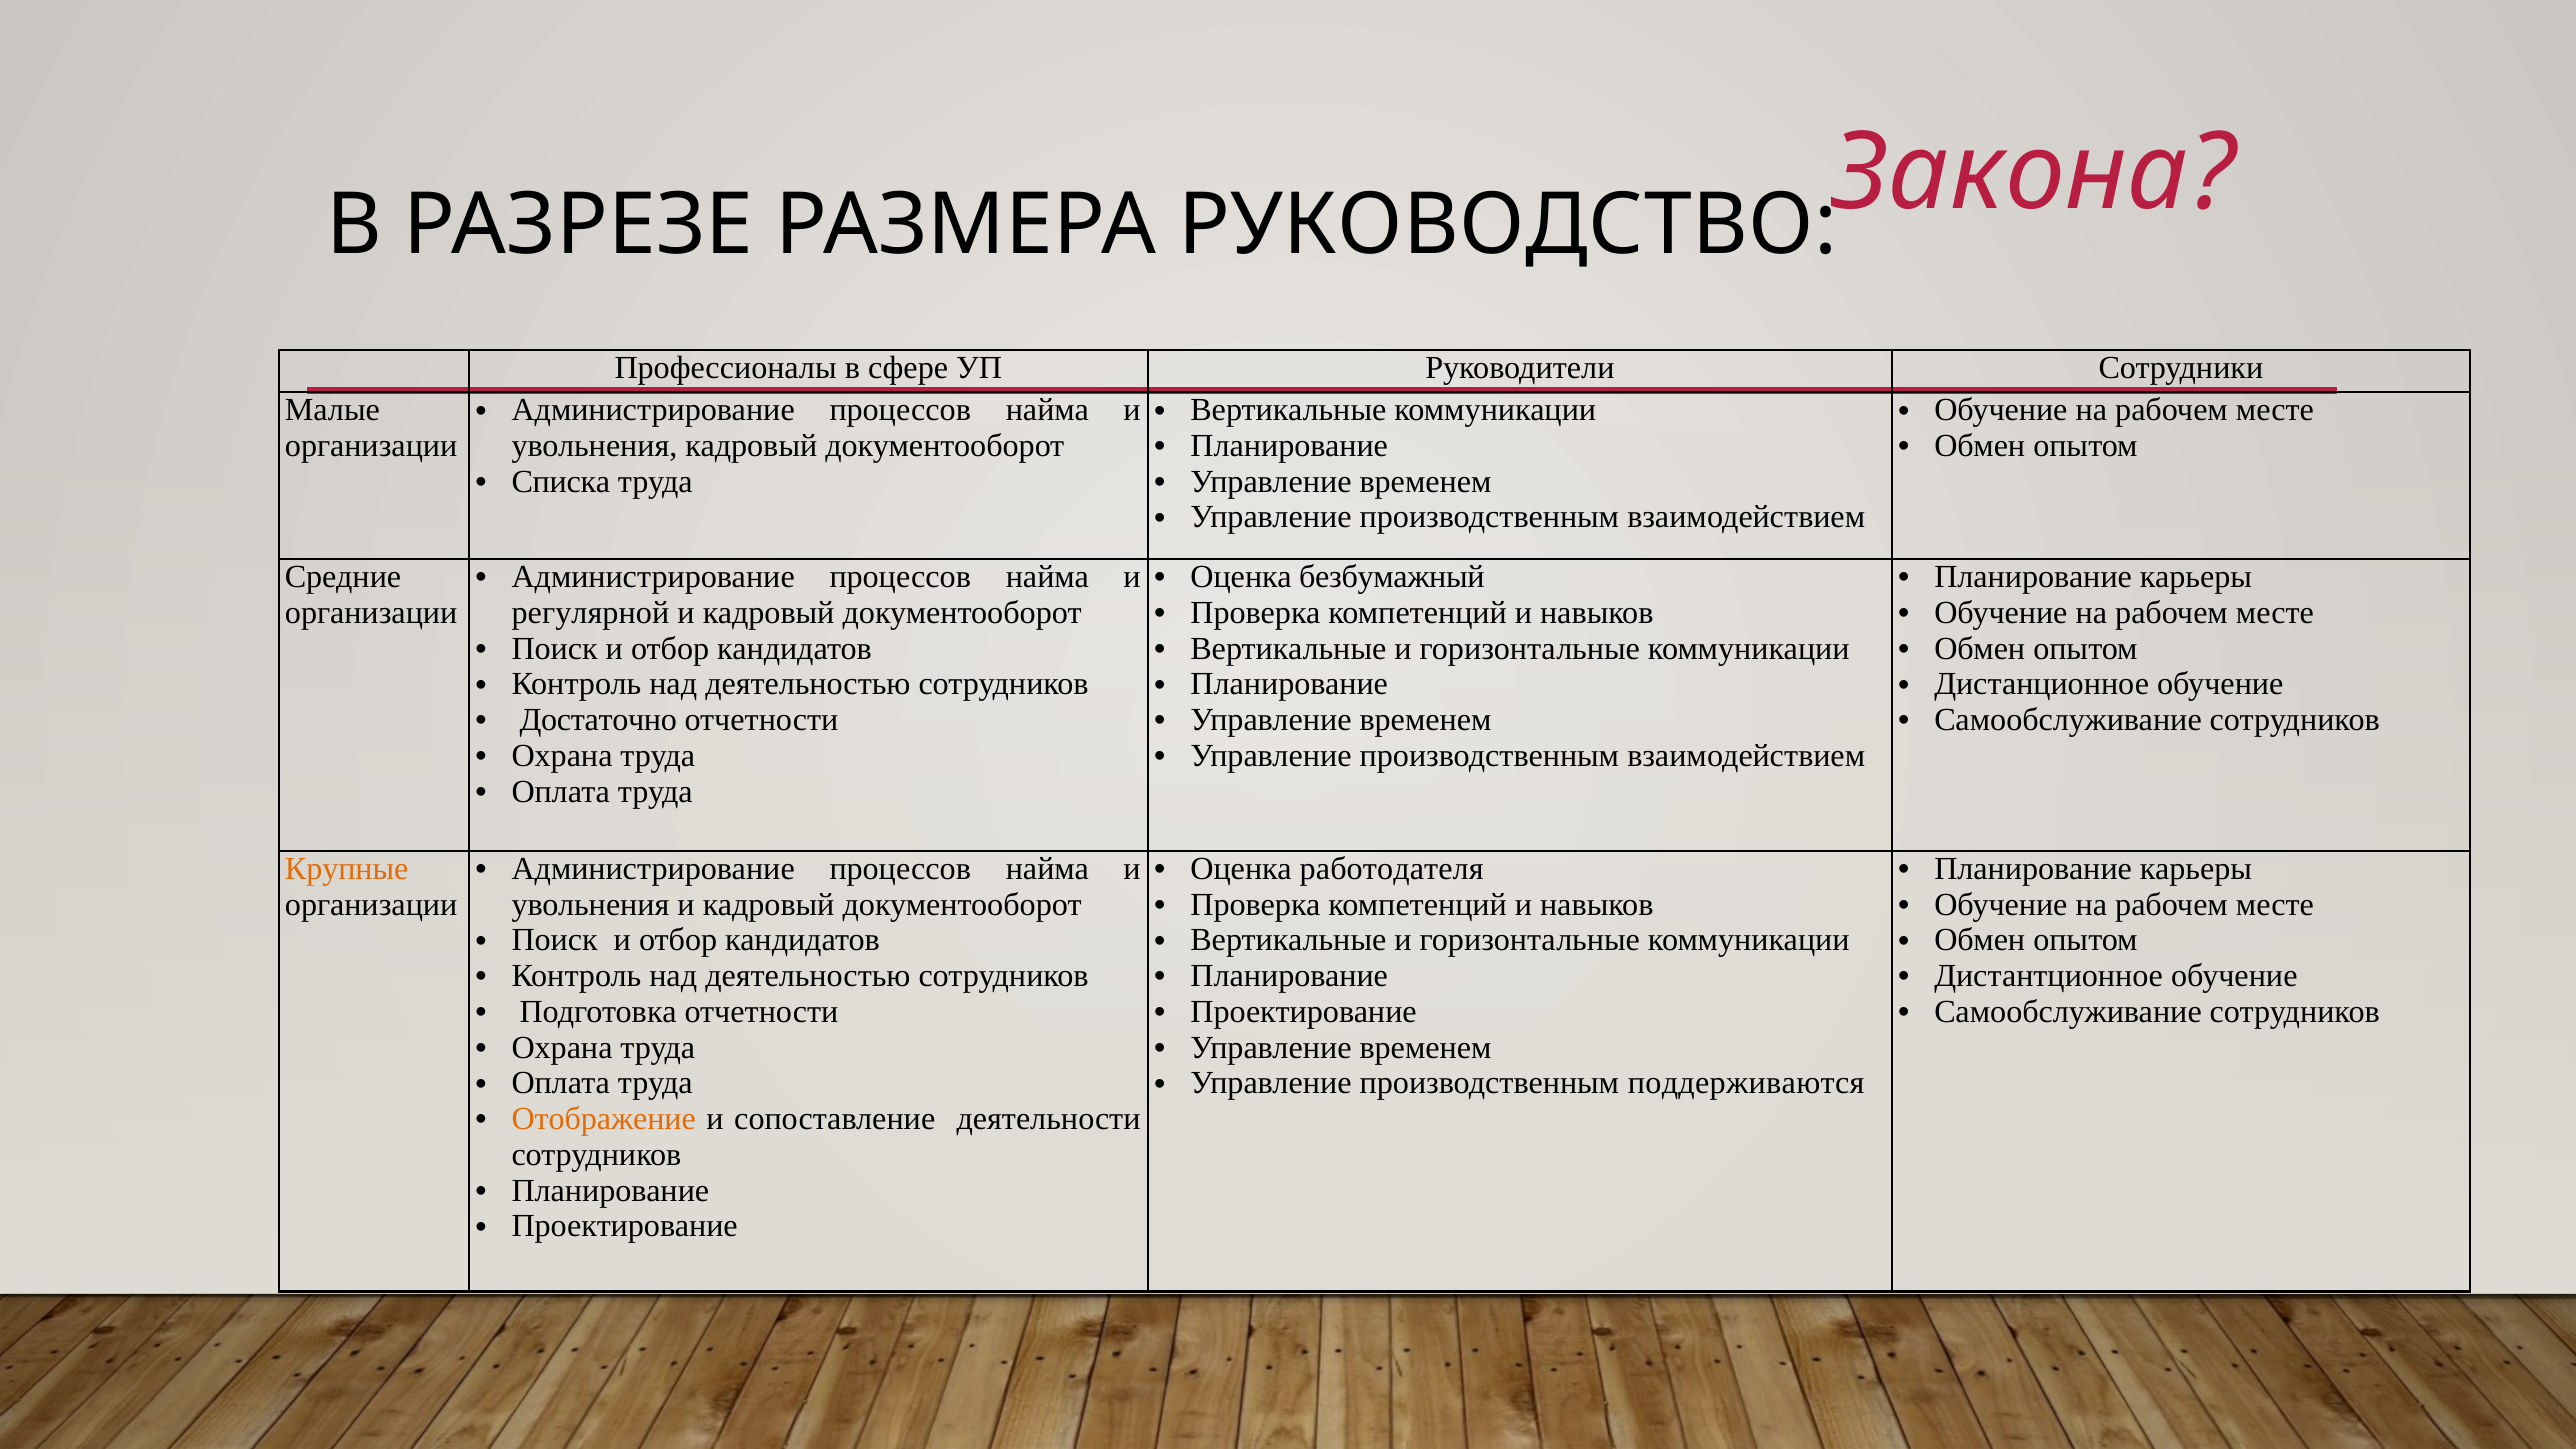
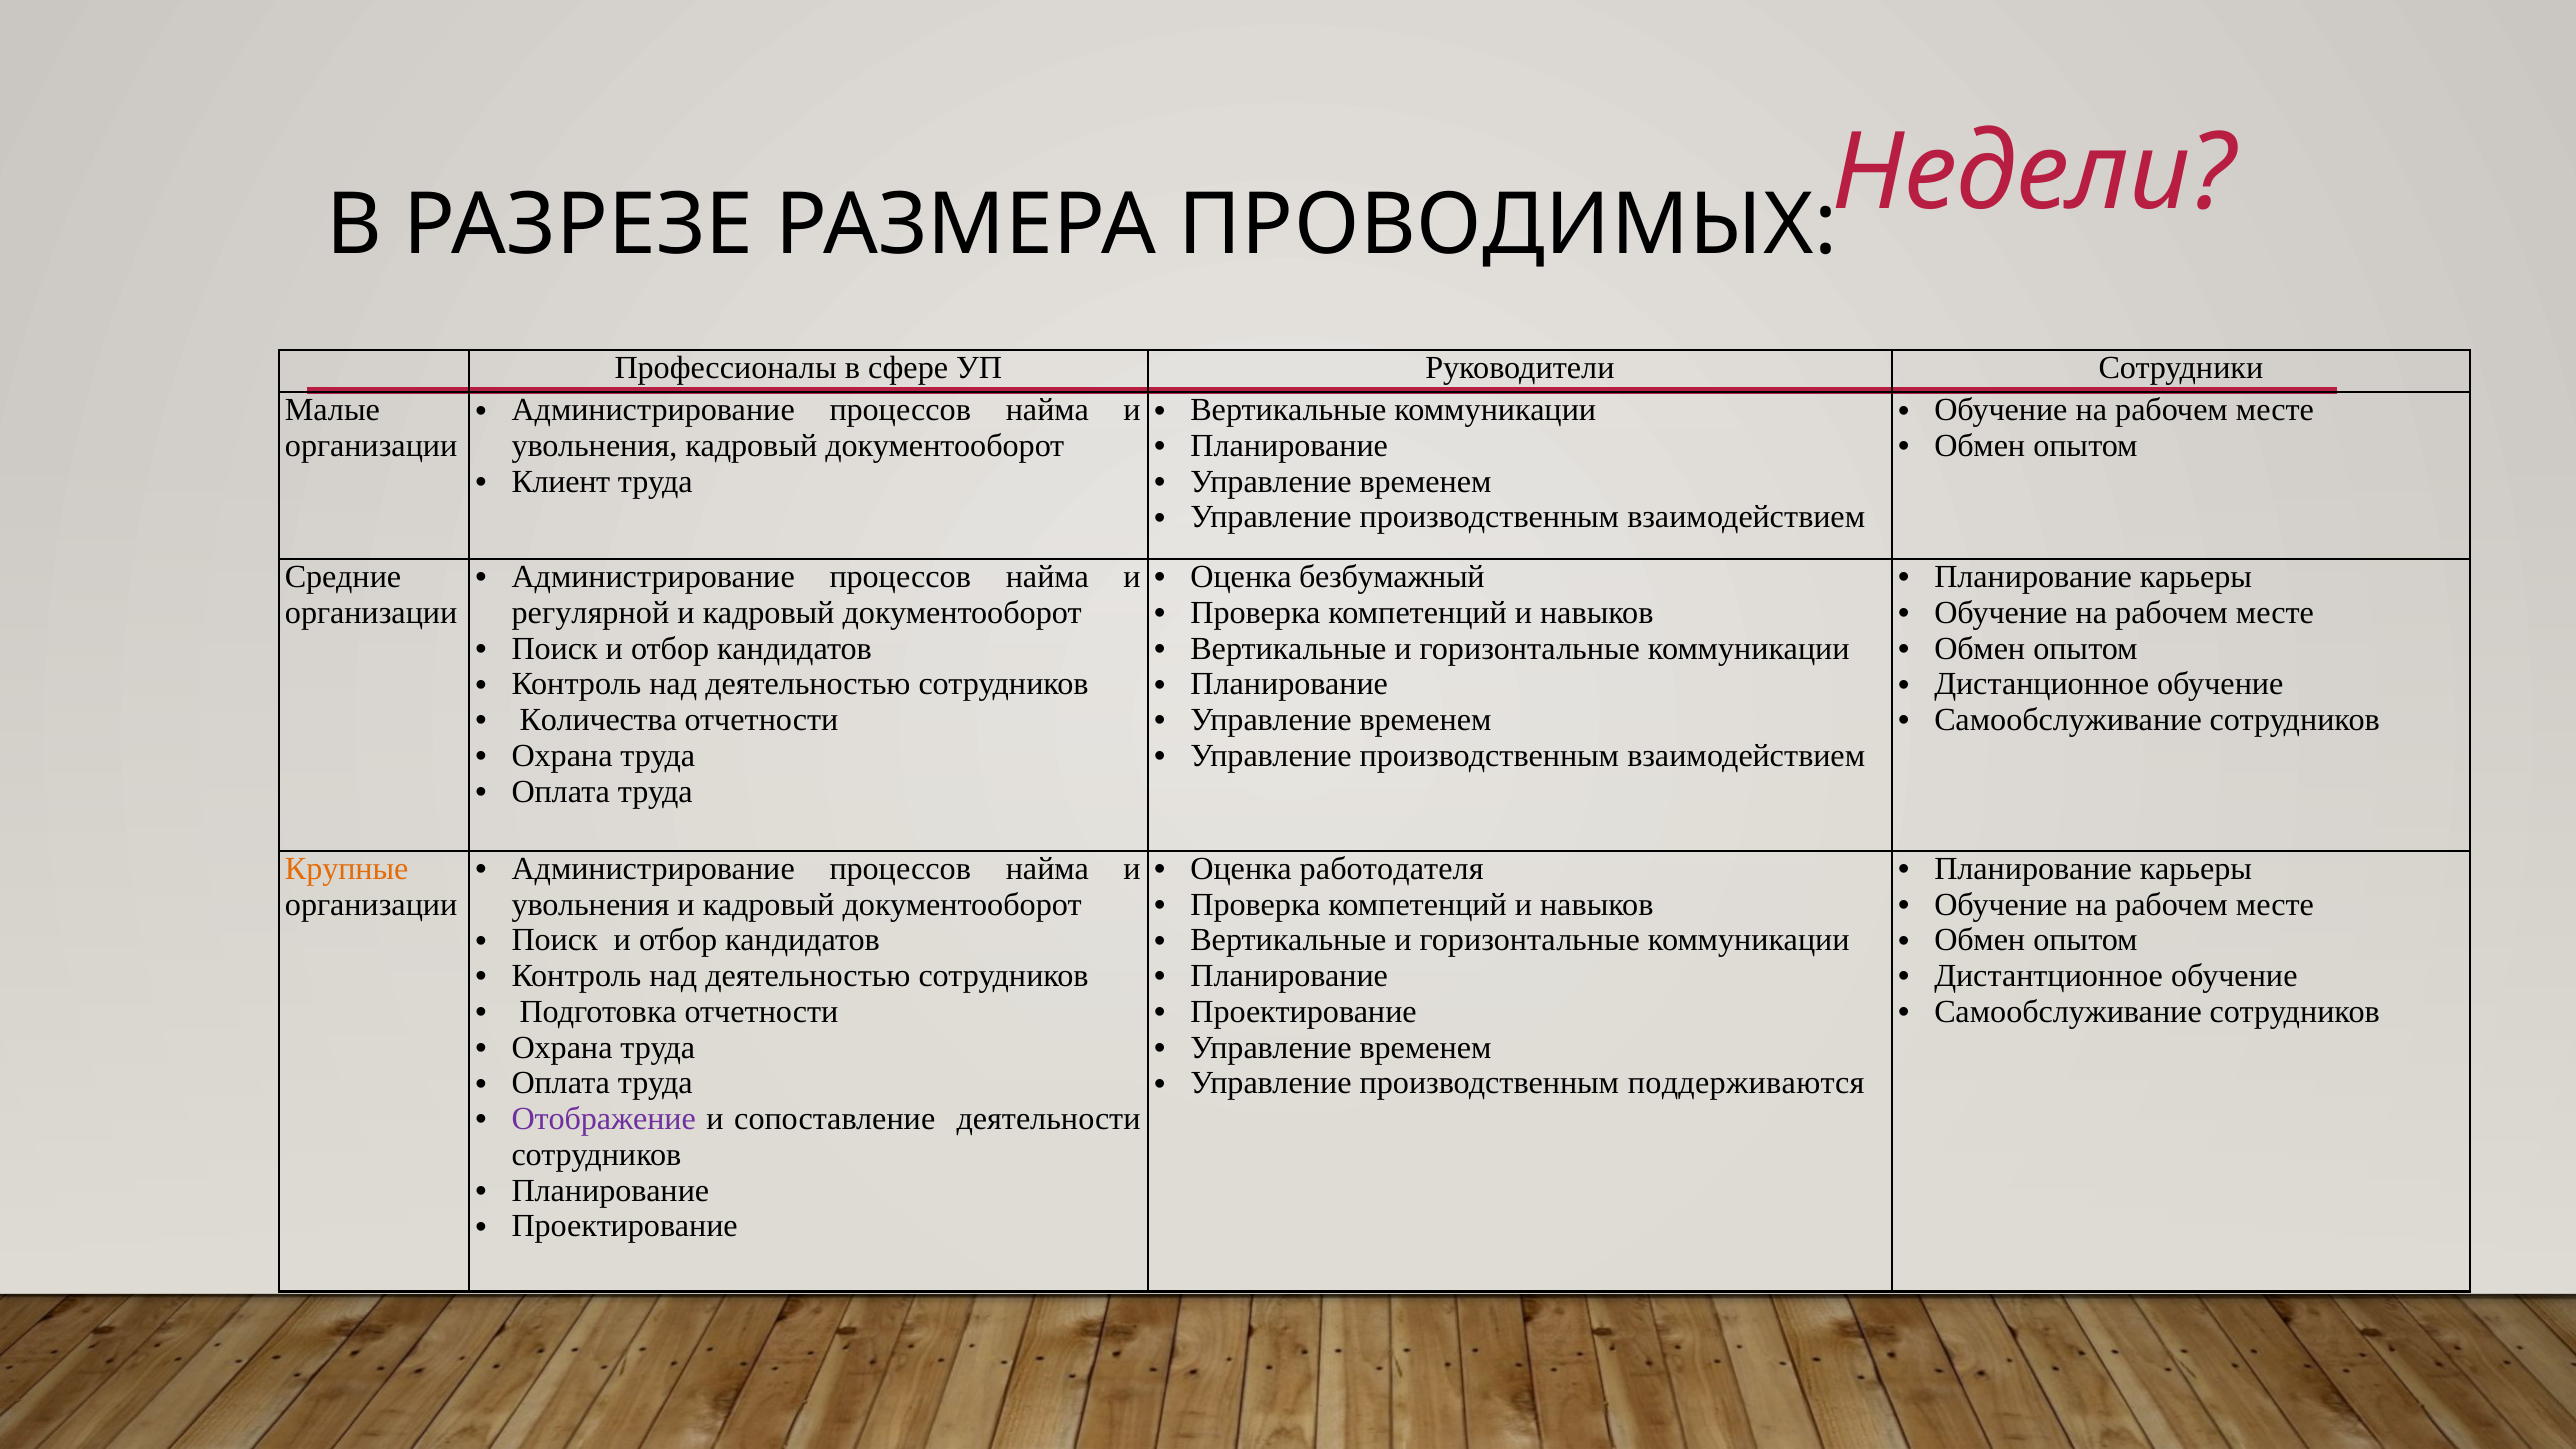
Закона: Закона -> Недели
РУКОВОДСТВО: РУКОВОДСТВО -> ПРОВОДИМЫХ
Списка: Списка -> Клиент
Достаточно: Достаточно -> Количества
Отображение colour: orange -> purple
